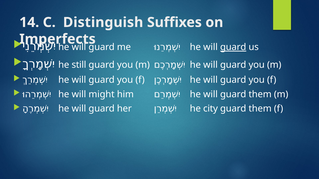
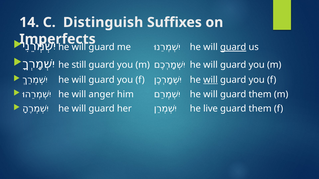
will at (210, 80) underline: none -> present
might: might -> anger
city: city -> live
